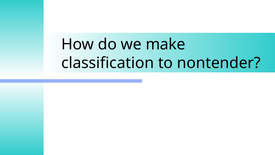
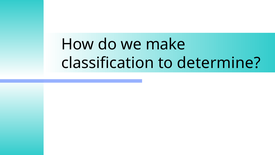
nontender: nontender -> determine
